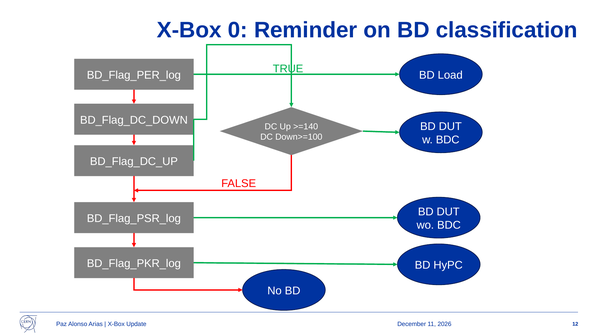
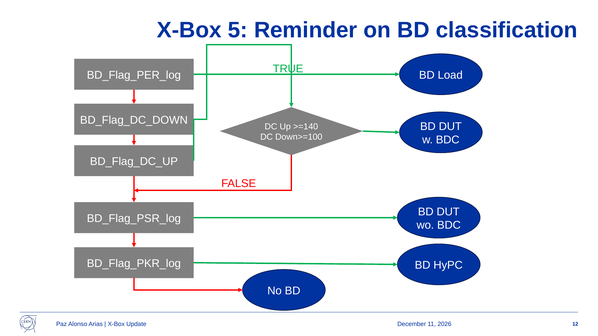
0: 0 -> 5
